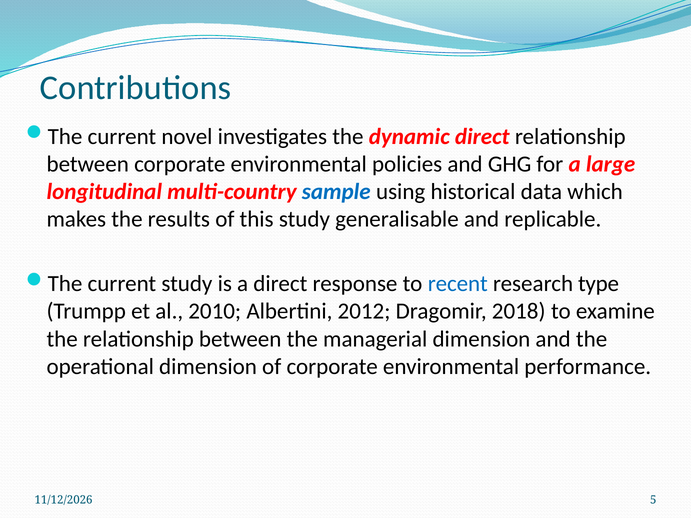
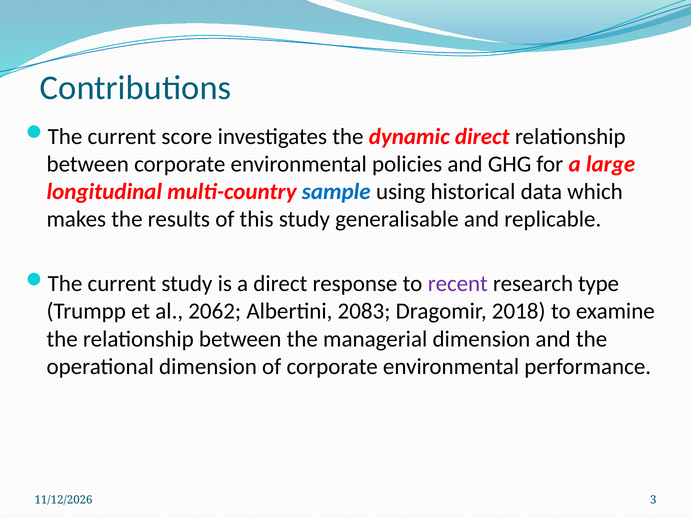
novel: novel -> score
recent colour: blue -> purple
2010: 2010 -> 2062
2012: 2012 -> 2083
5: 5 -> 3
